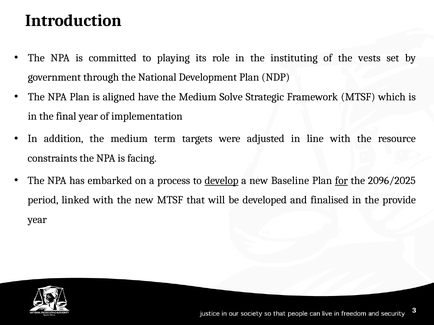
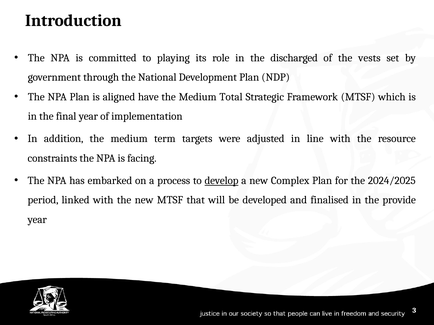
instituting: instituting -> discharged
Solve: Solve -> Total
Baseline: Baseline -> Complex
for underline: present -> none
2096/2025: 2096/2025 -> 2024/2025
